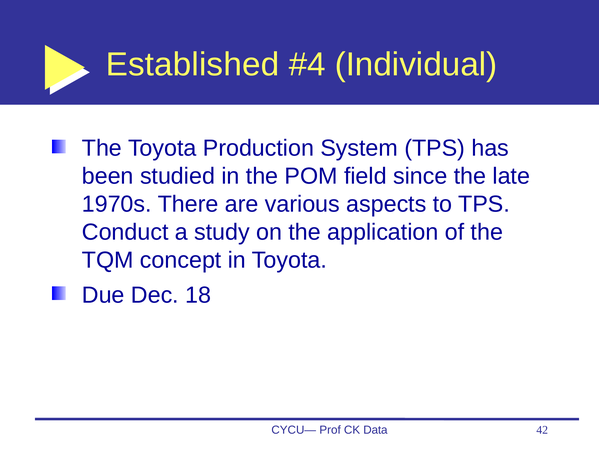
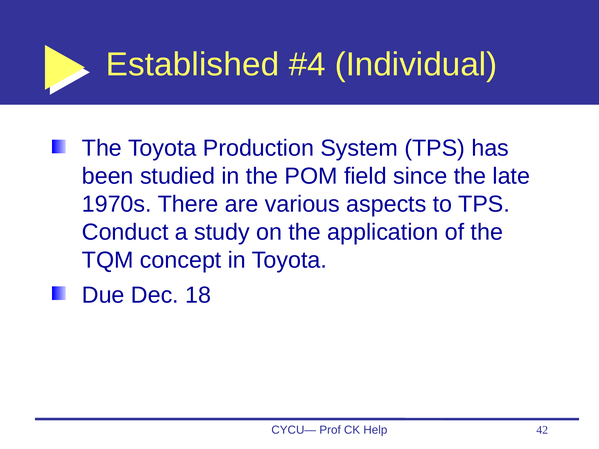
Data: Data -> Help
